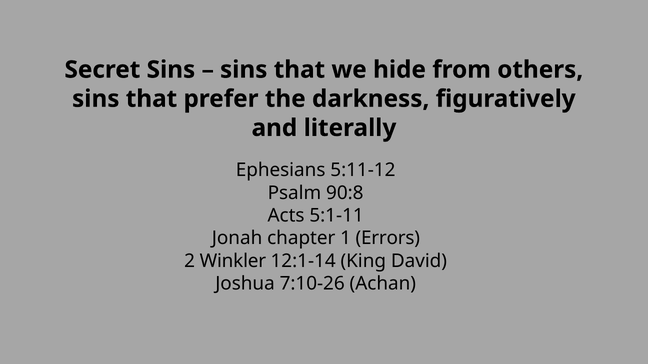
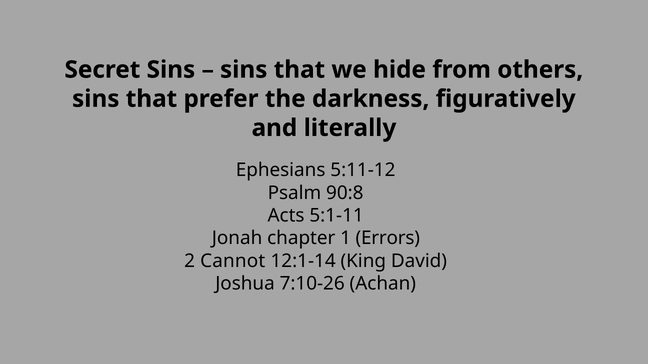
Winkler: Winkler -> Cannot
